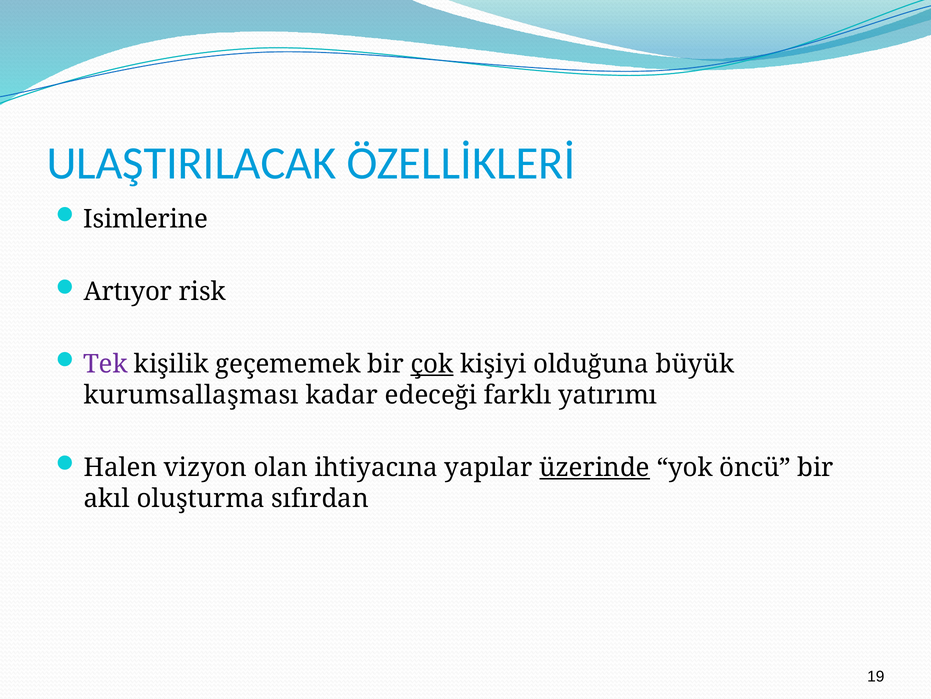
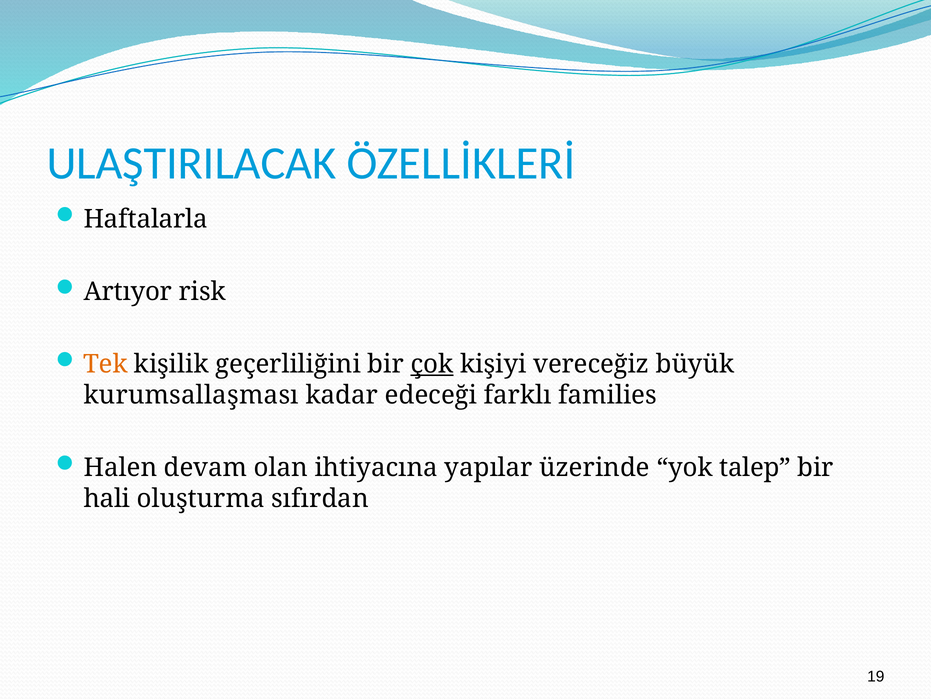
Isimlerine: Isimlerine -> Haftalarla
Tek colour: purple -> orange
geçememek: geçememek -> geçerliliğini
olduğuna: olduğuna -> vereceğiz
yatırımı: yatırımı -> families
vizyon: vizyon -> devam
üzerinde underline: present -> none
öncü: öncü -> talep
akıl: akıl -> hali
